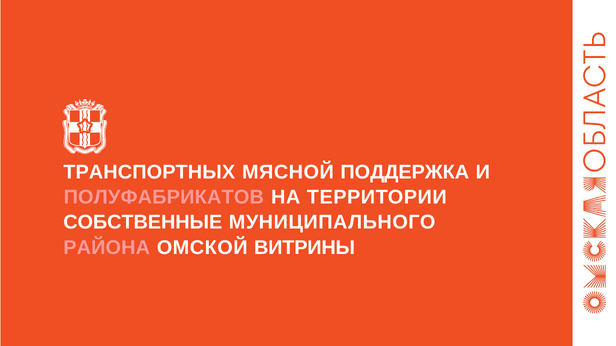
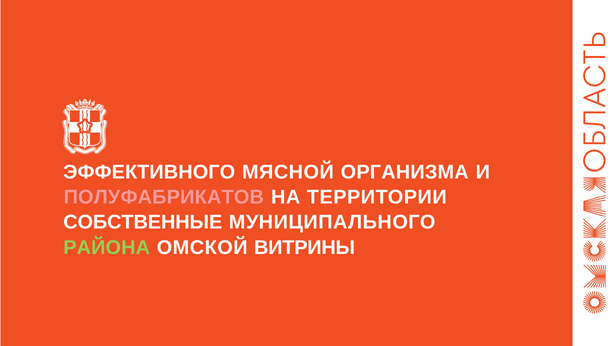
ТРАНСПОРТНЫХ: ТРАНСПОРТНЫХ -> ЭФФЕКТИВНОГО
ПОДДЕРЖКА: ПОДДЕРЖКА -> ОРГАНИЗМА
РАЙОНА colour: pink -> light green
